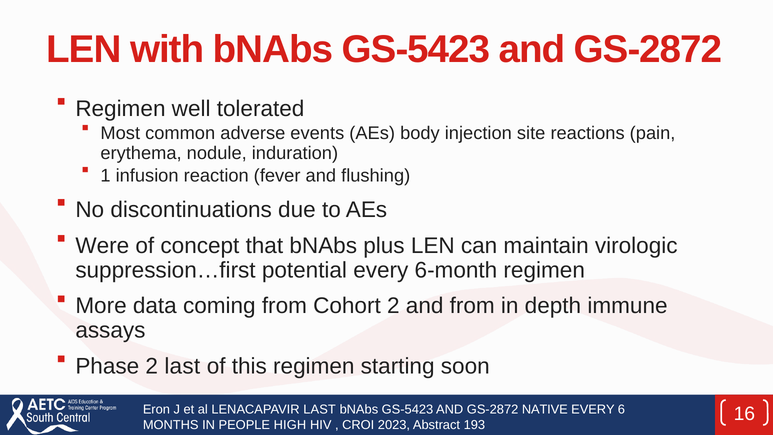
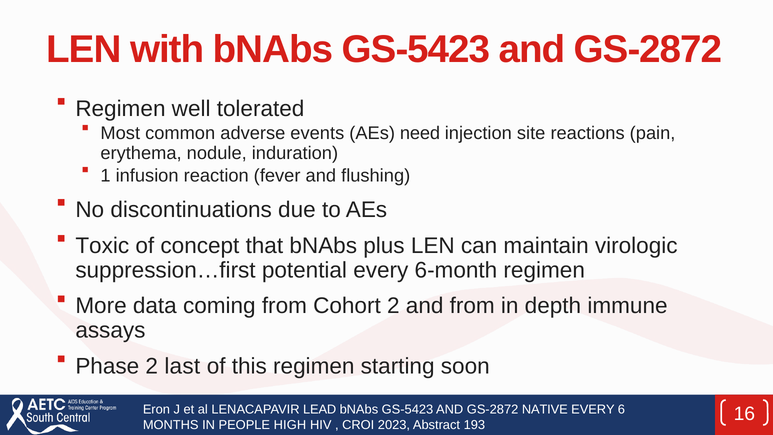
body: body -> need
Were: Were -> Toxic
LENACAPAVIR LAST: LAST -> LEAD
